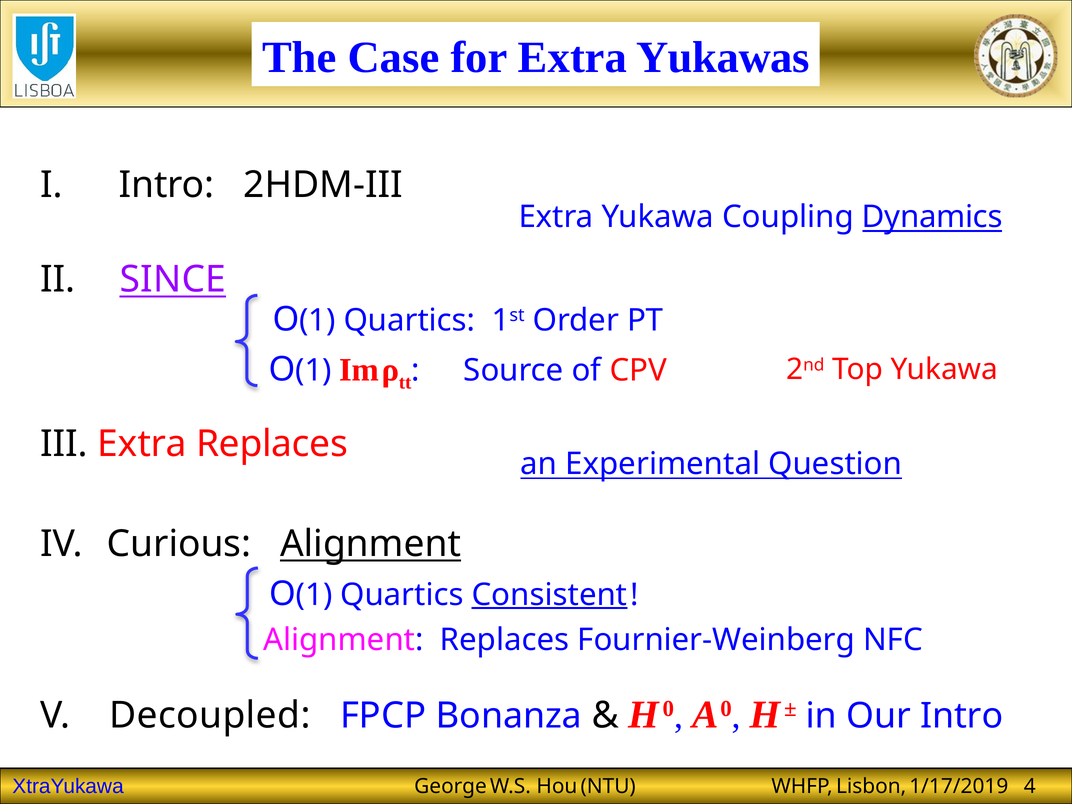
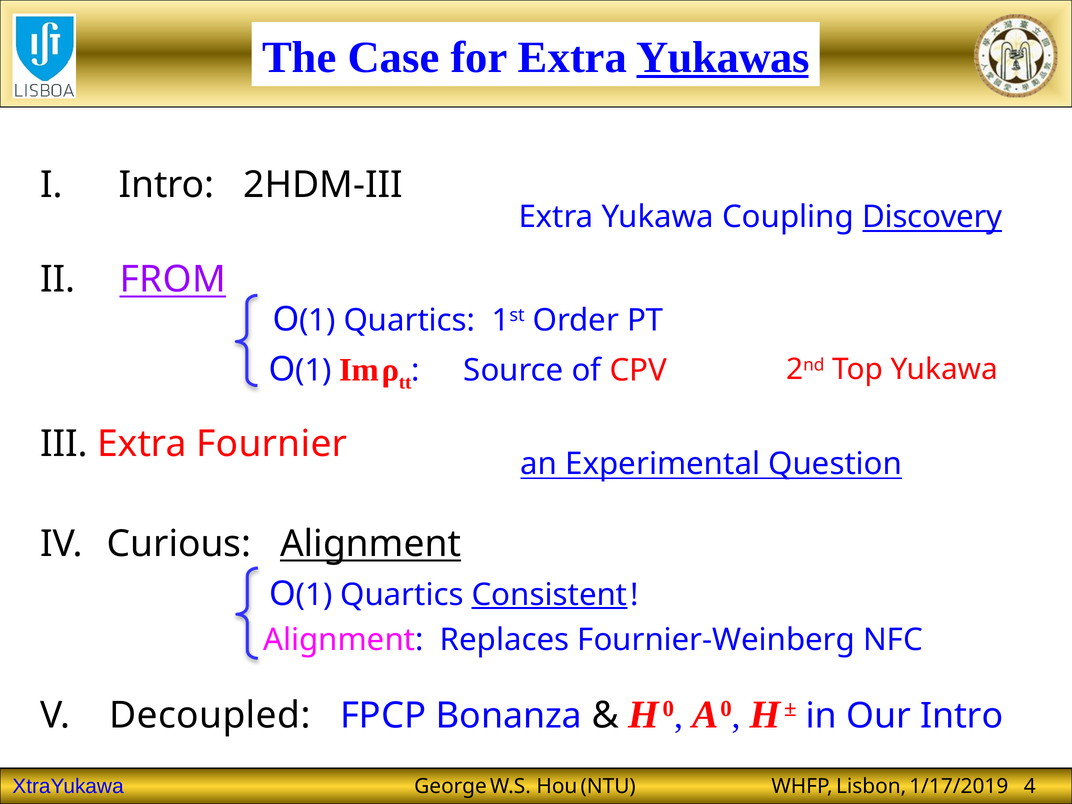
Yukawas underline: none -> present
Dynamics: Dynamics -> Discovery
SINCE: SINCE -> FROM
Extra Replaces: Replaces -> Fournier
